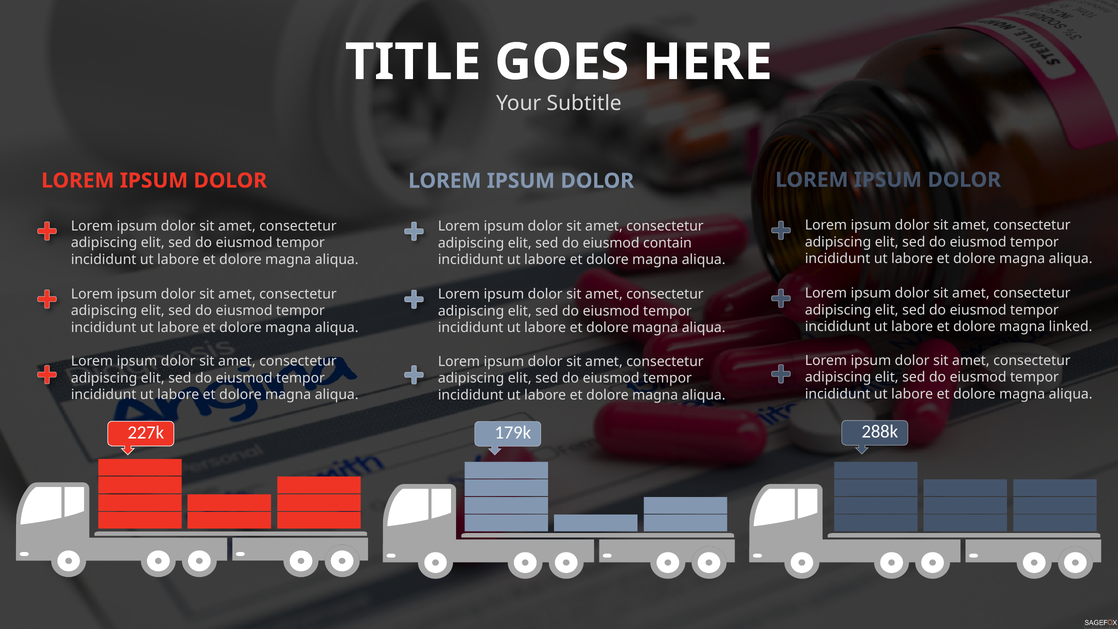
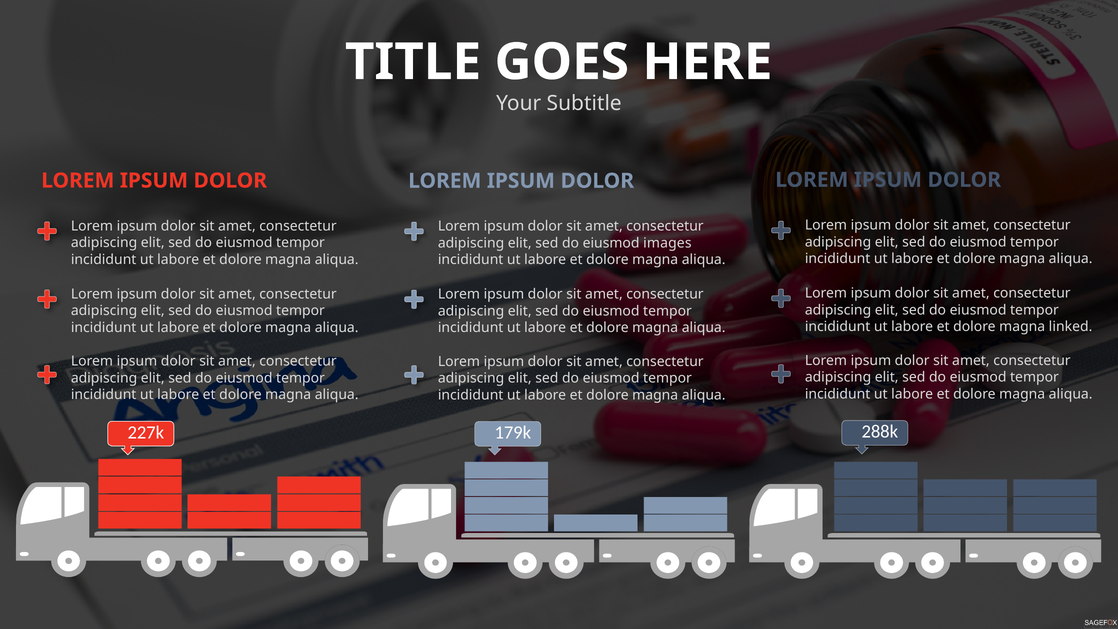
contain: contain -> images
